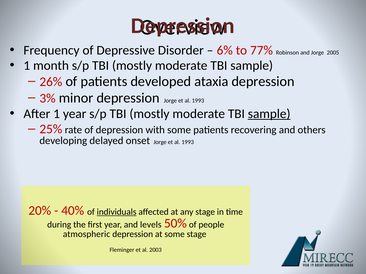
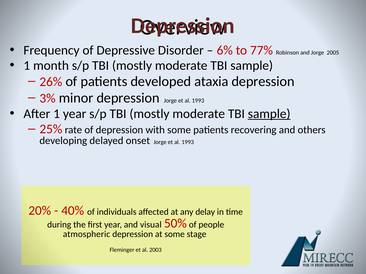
individuals underline: present -> none
any stage: stage -> delay
levels: levels -> visual
